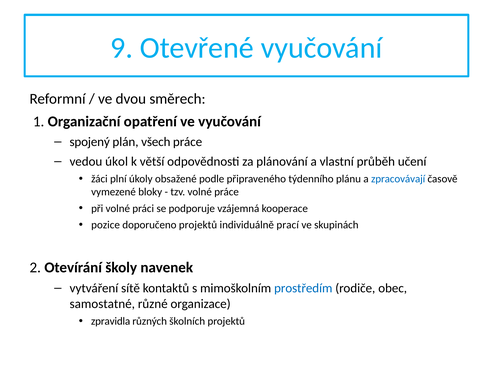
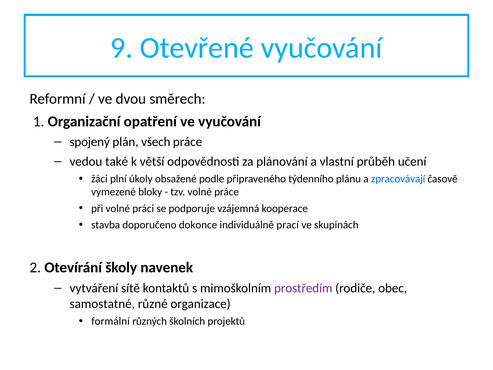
úkol: úkol -> také
pozice: pozice -> stavba
doporučeno projektů: projektů -> dokonce
prostředím colour: blue -> purple
zpravidla: zpravidla -> formální
